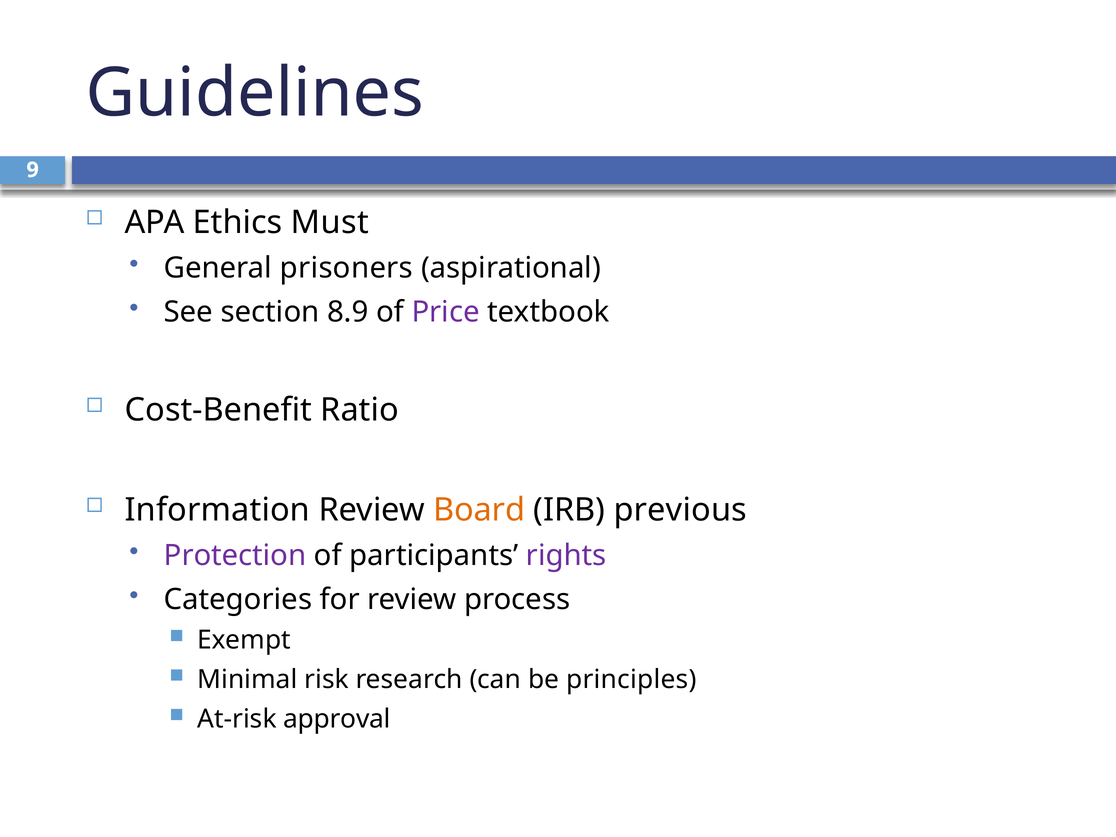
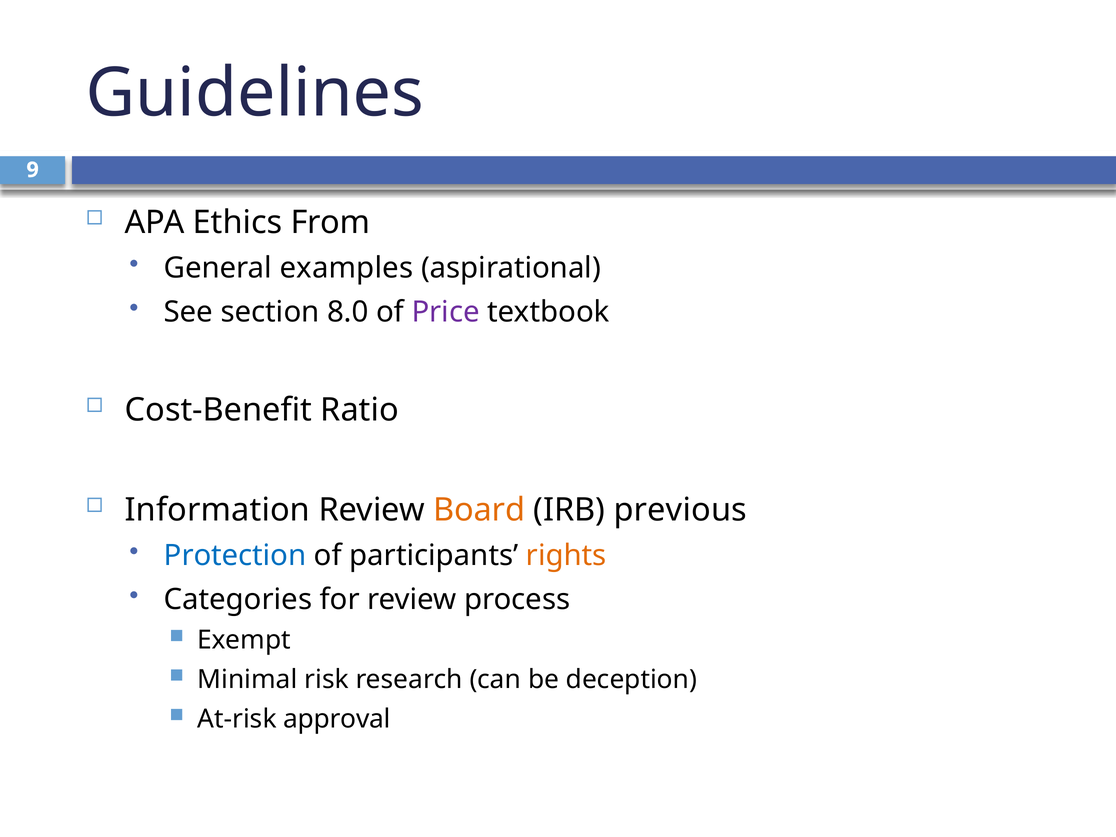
Must: Must -> From
prisoners: prisoners -> examples
8.9: 8.9 -> 8.0
Protection colour: purple -> blue
rights colour: purple -> orange
principles: principles -> deception
